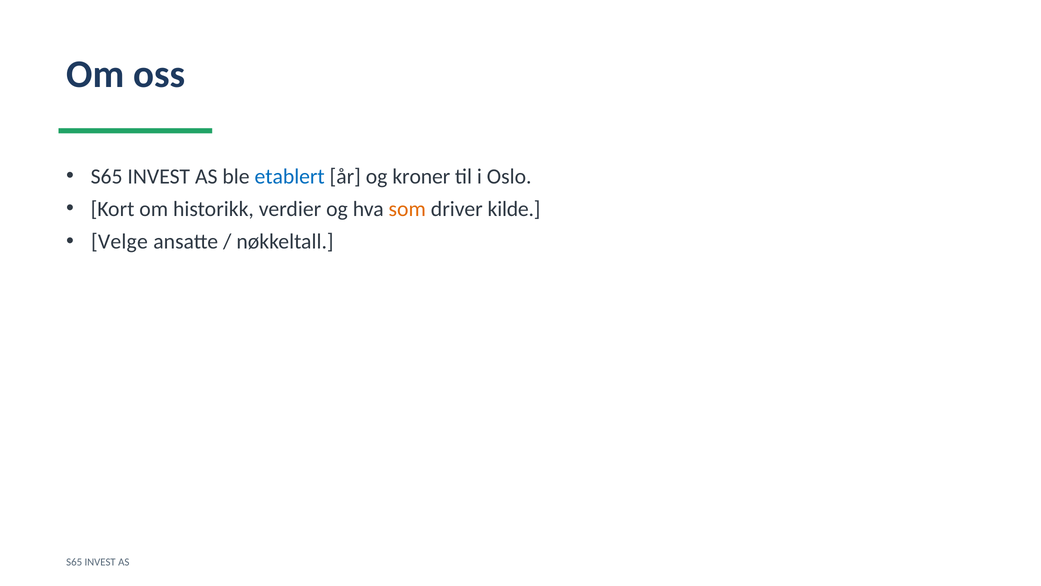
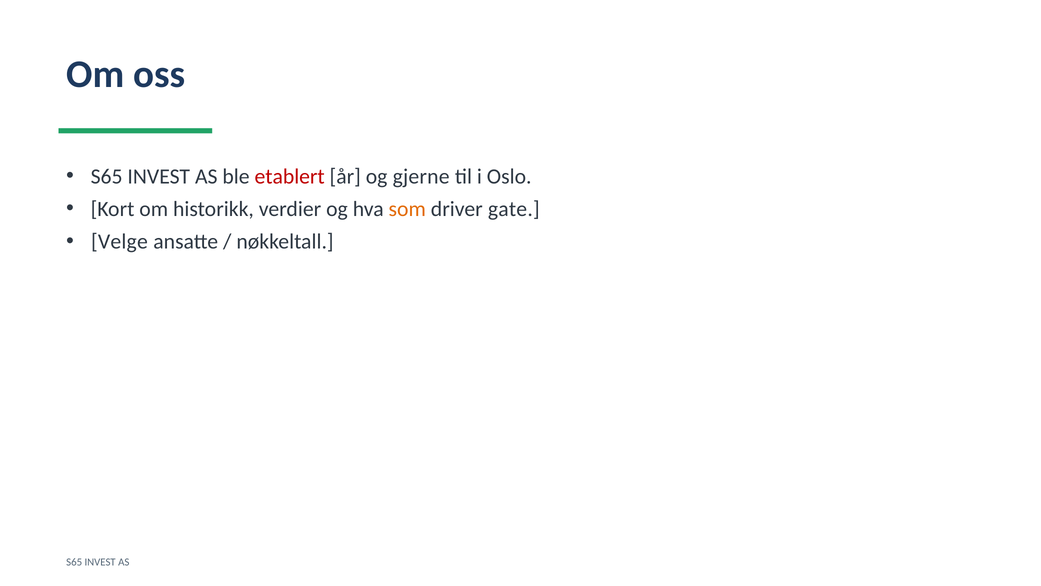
etablert colour: blue -> red
kroner: kroner -> gjerne
kilde: kilde -> gate
